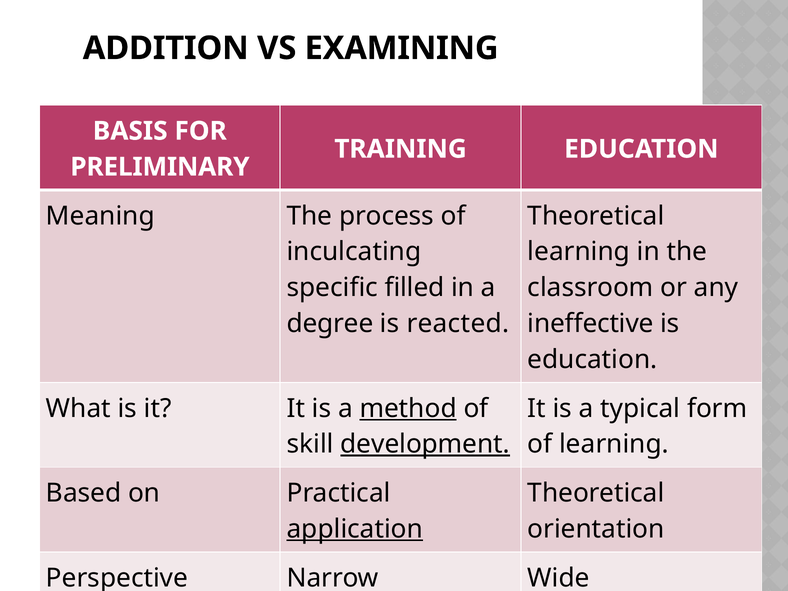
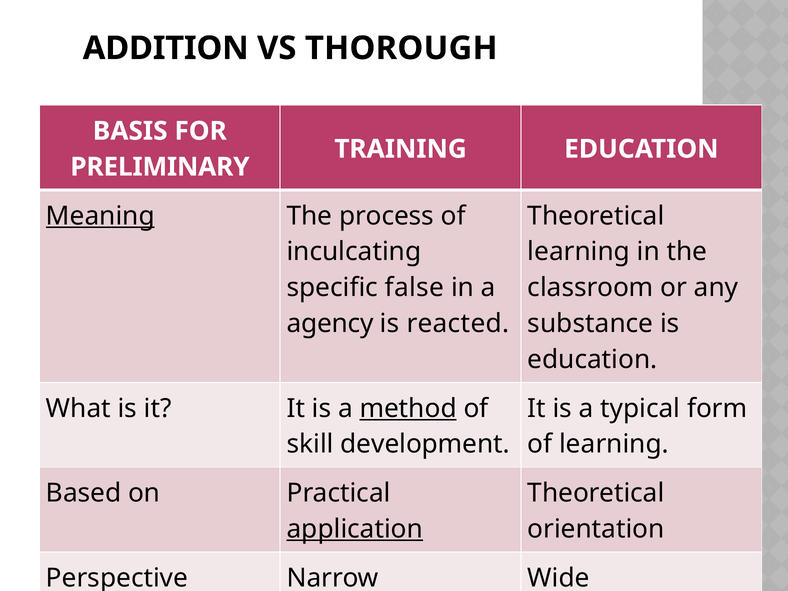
EXAMINING: EXAMINING -> THOROUGH
Meaning underline: none -> present
filled: filled -> false
degree: degree -> agency
ineffective: ineffective -> substance
development underline: present -> none
